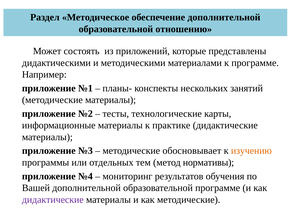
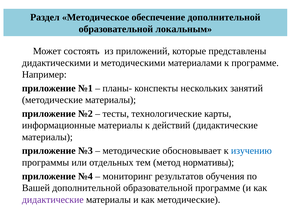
отношению: отношению -> локальным
практике: практике -> действий
изучению colour: orange -> blue
